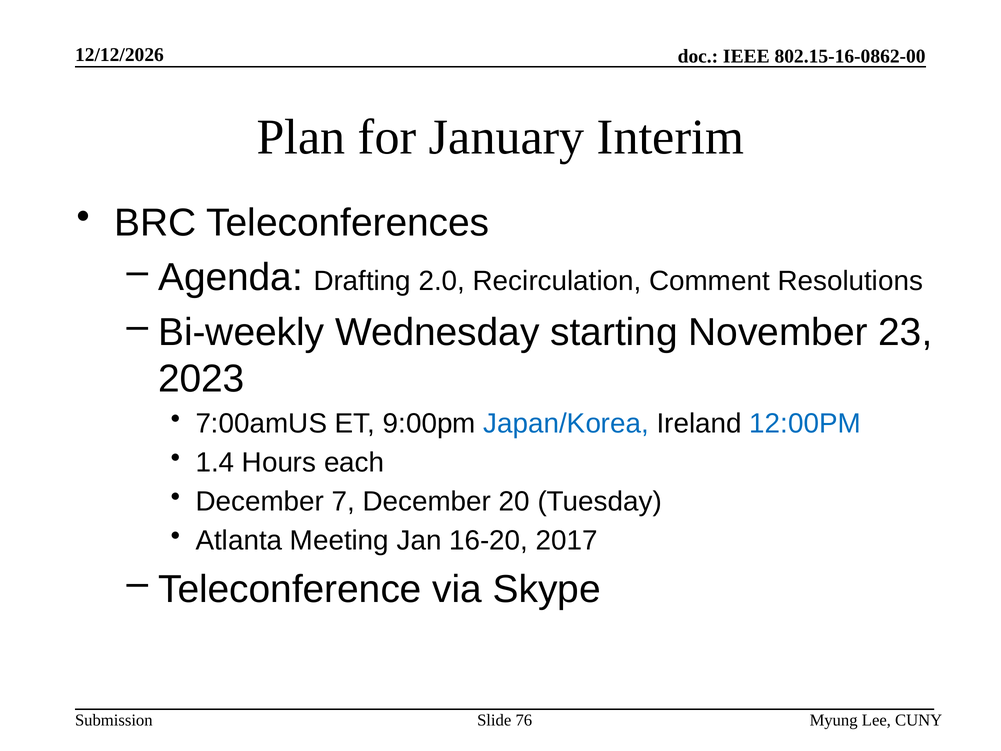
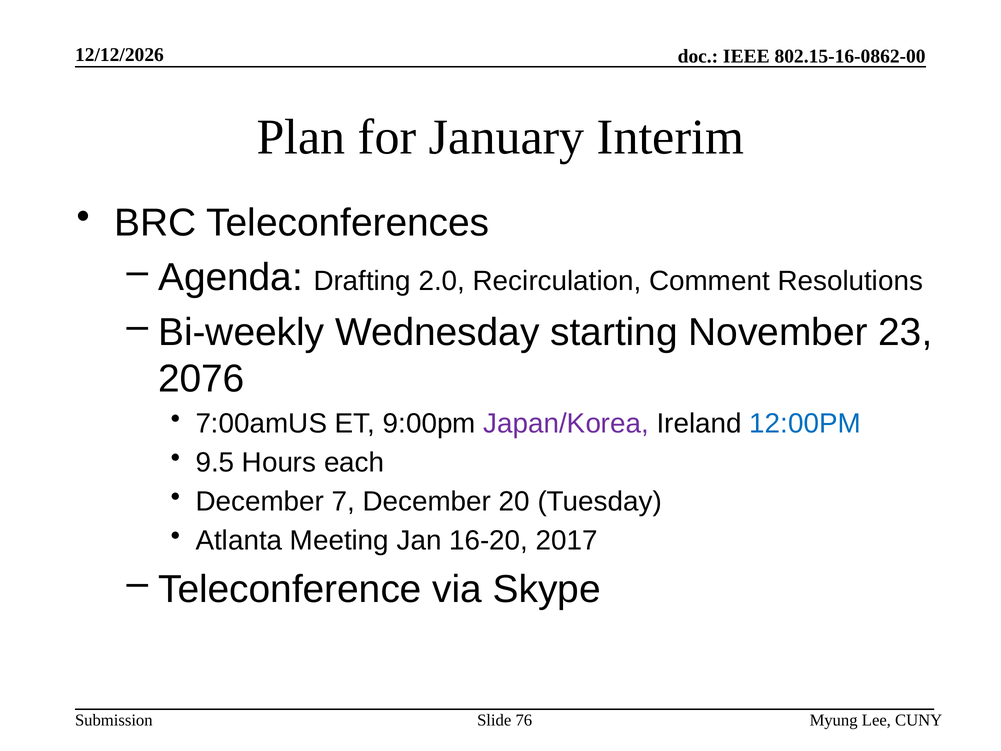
2023: 2023 -> 2076
Japan/Korea colour: blue -> purple
1.4: 1.4 -> 9.5
